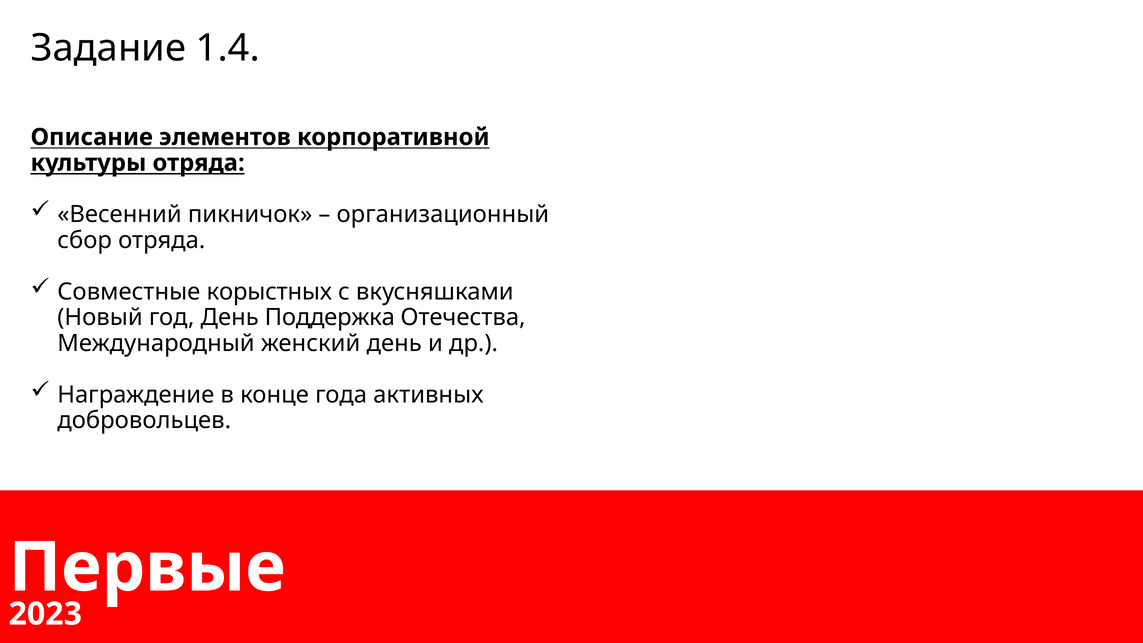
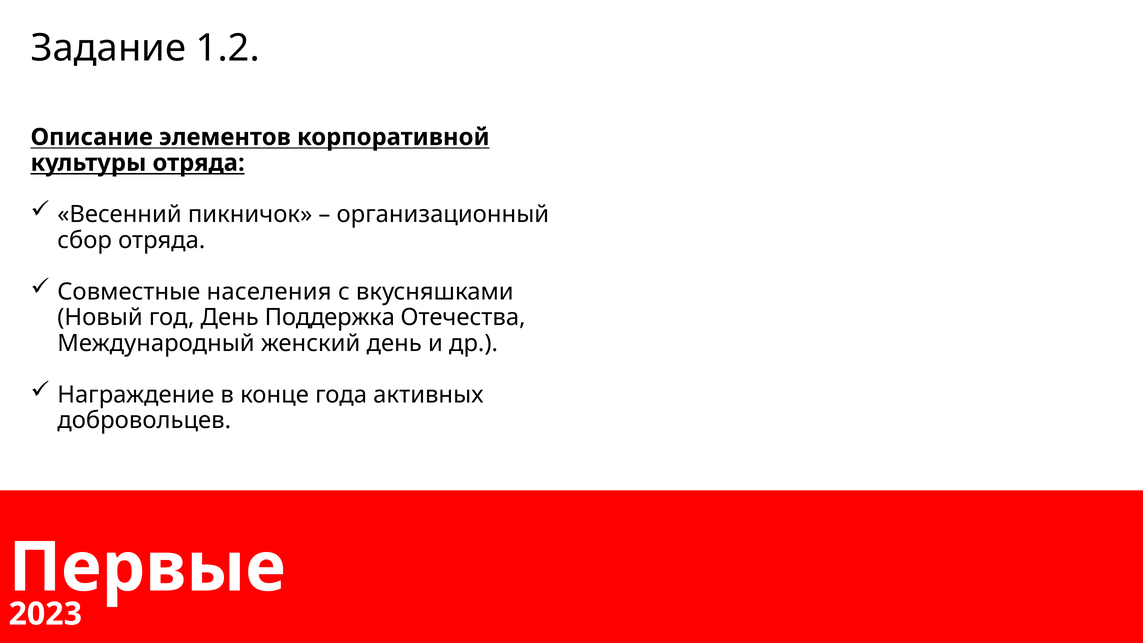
1.4: 1.4 -> 1.2
корыстных: корыстных -> населения
